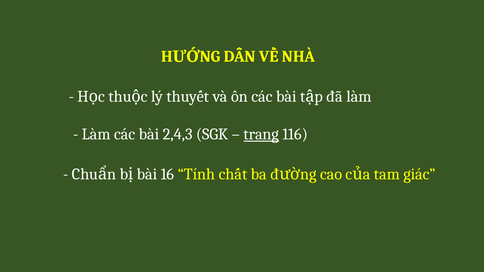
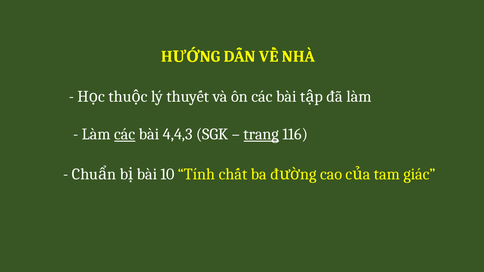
các at (125, 134) underline: none -> present
2,4,3: 2,4,3 -> 4,4,3
16: 16 -> 10
